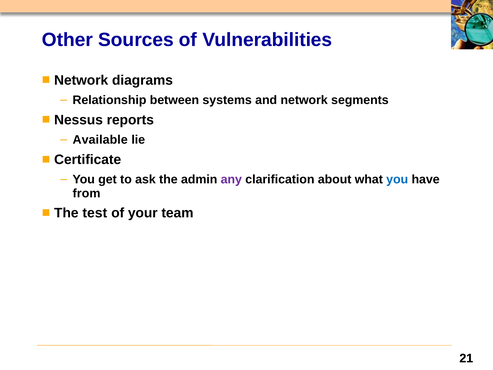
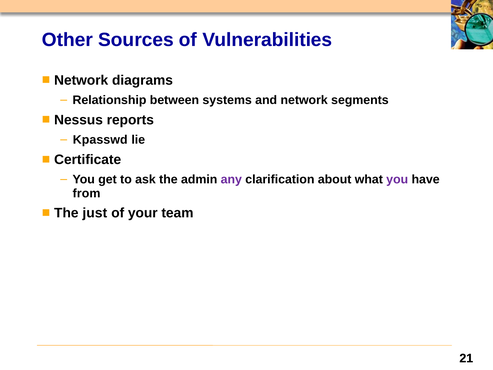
Available: Available -> Kpasswd
you at (397, 179) colour: blue -> purple
test: test -> just
